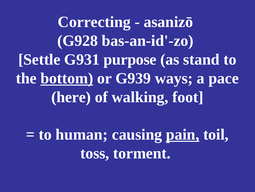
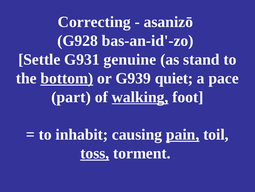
purpose: purpose -> genuine
ways: ways -> quiet
here: here -> part
walking underline: none -> present
human: human -> inhabit
toss underline: none -> present
